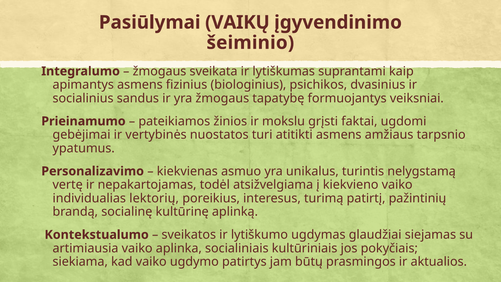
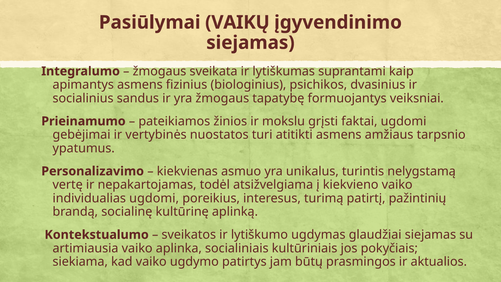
šeiminio at (250, 43): šeiminio -> siejamas
individualias lektorių: lektorių -> ugdomi
